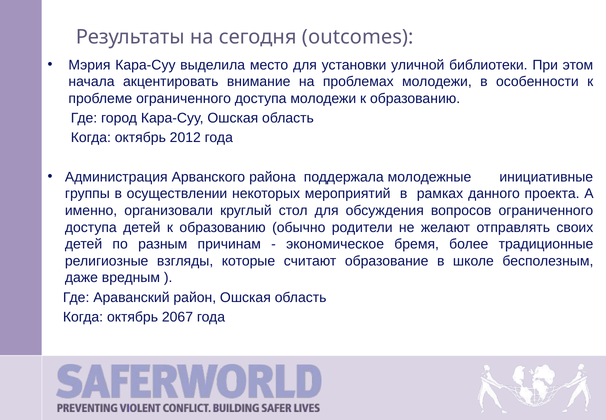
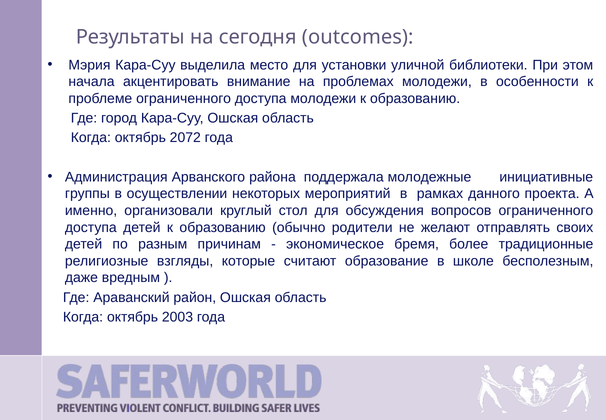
2012: 2012 -> 2072
2067: 2067 -> 2003
